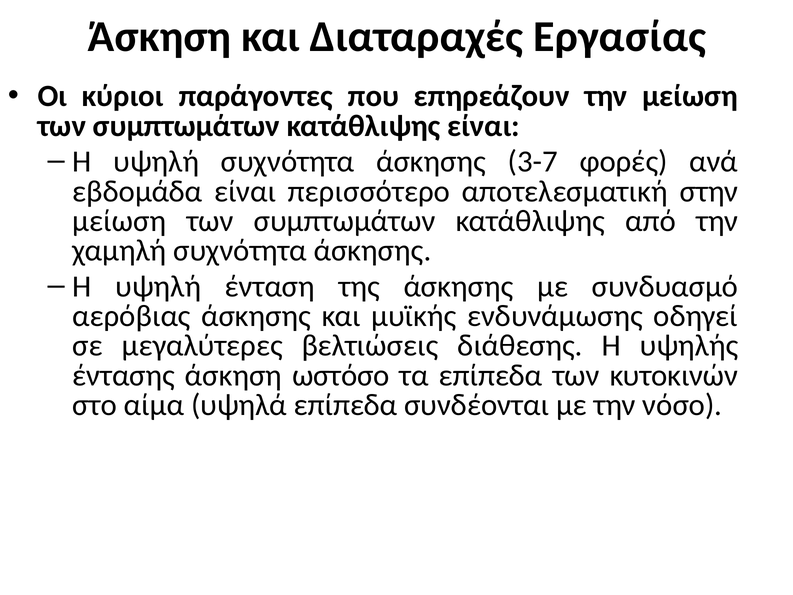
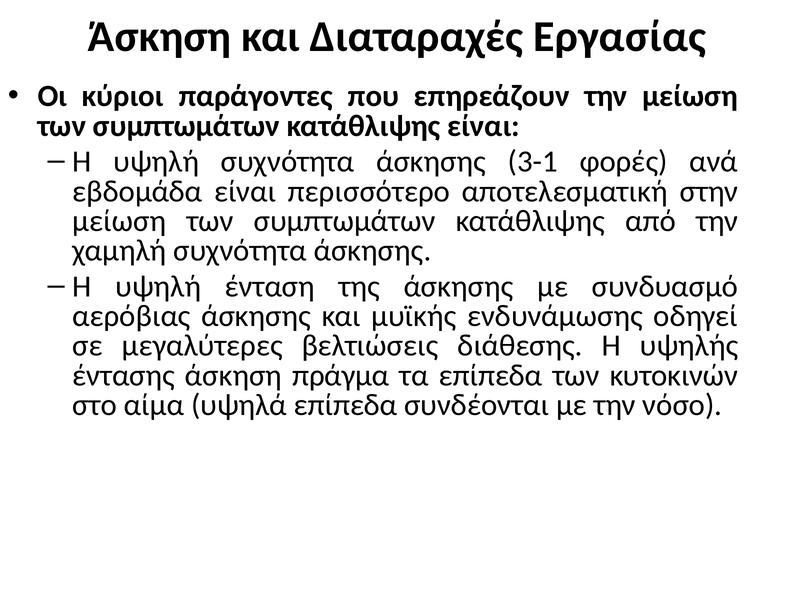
3-7: 3-7 -> 3-1
ωστόσο: ωστόσο -> πράγμα
